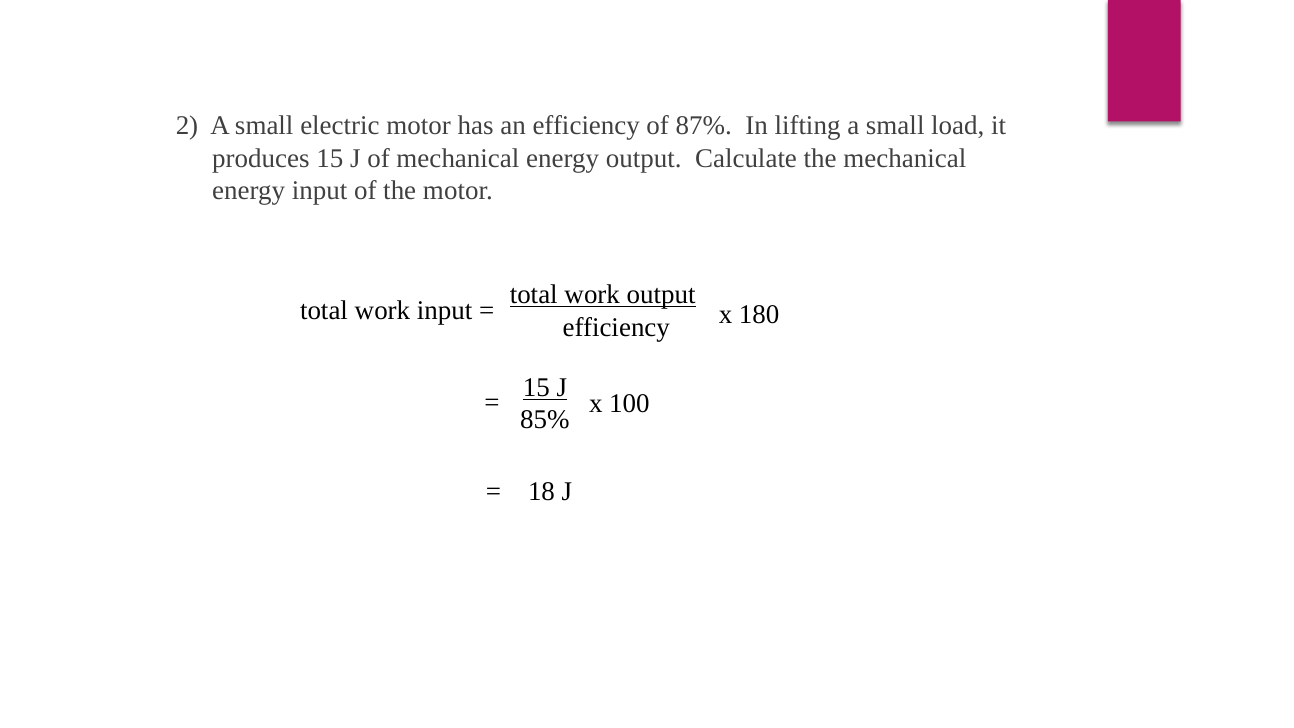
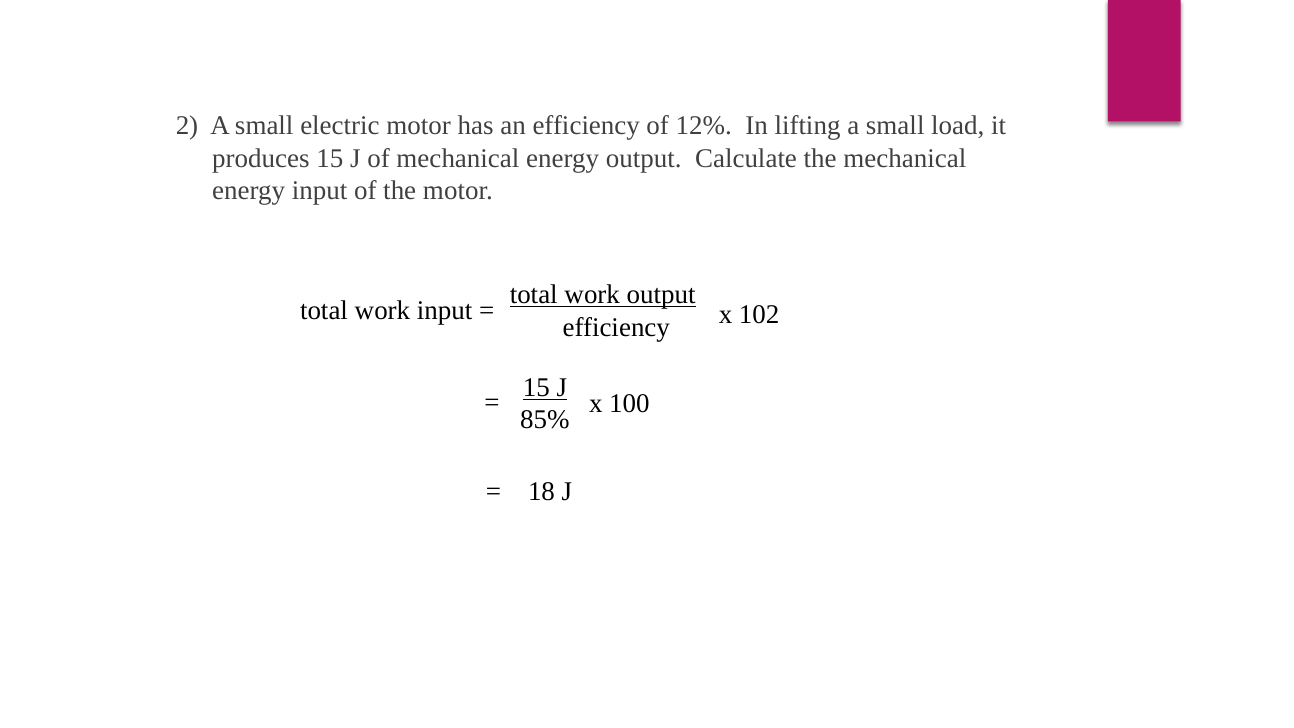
87%: 87% -> 12%
180: 180 -> 102
